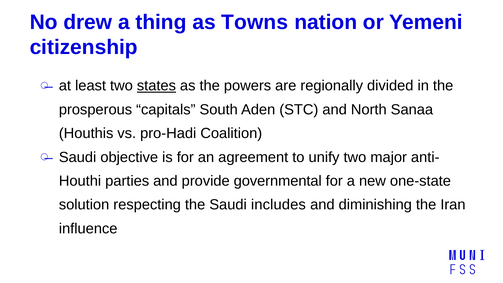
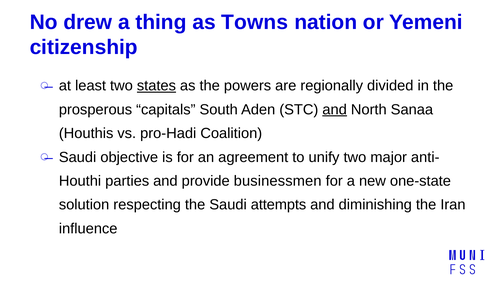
and at (335, 110) underline: none -> present
governmental: governmental -> businessmen
includes: includes -> attempts
